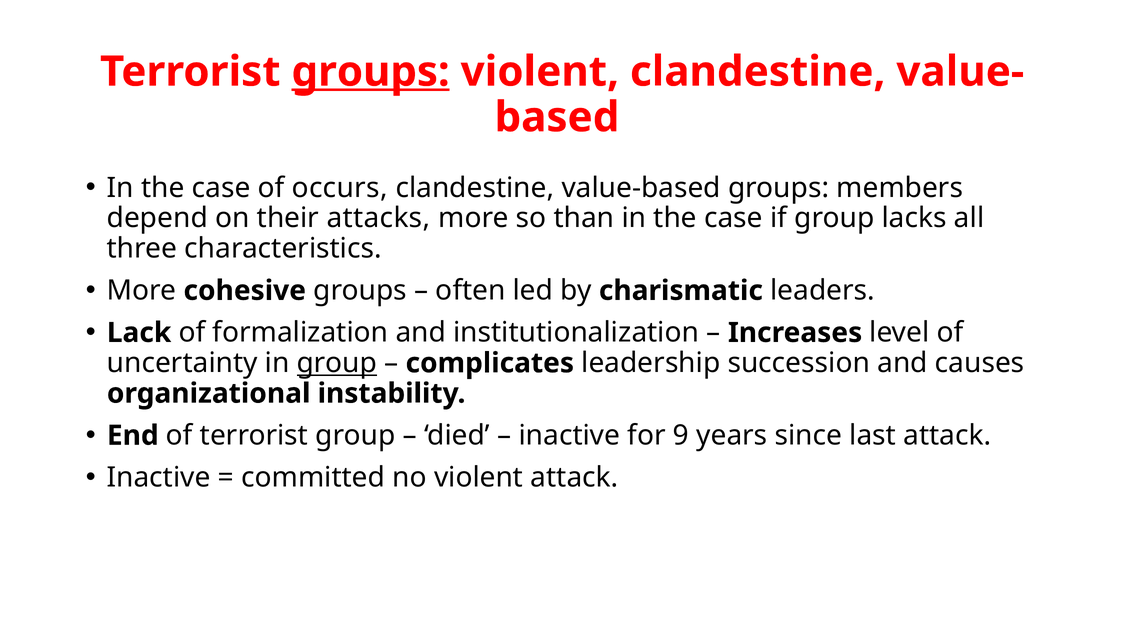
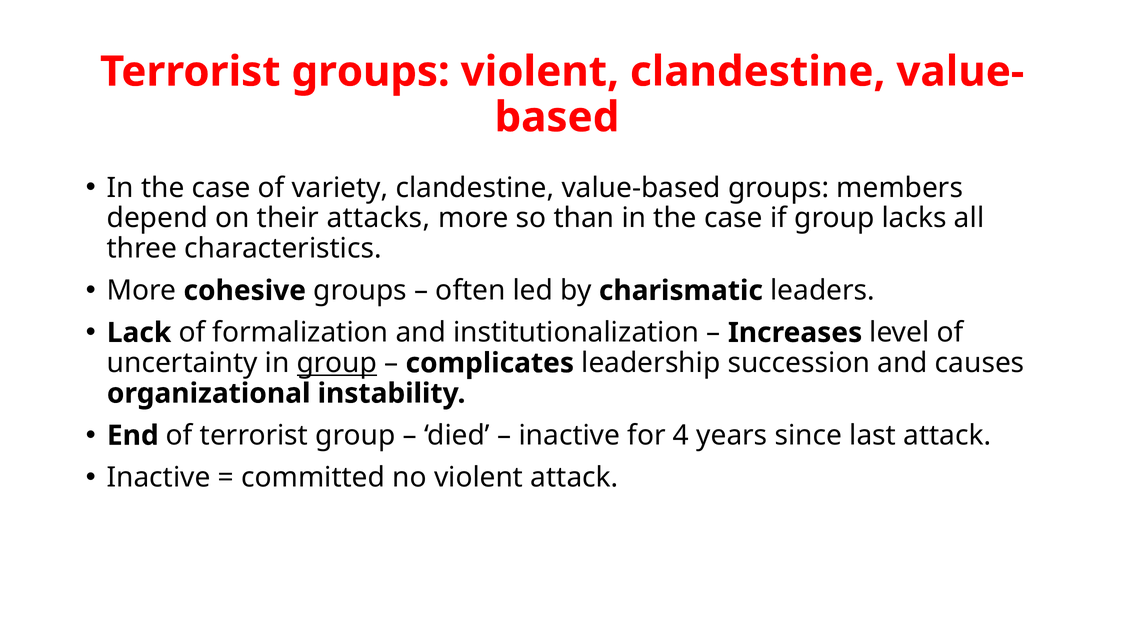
groups at (371, 72) underline: present -> none
occurs: occurs -> variety
9: 9 -> 4
